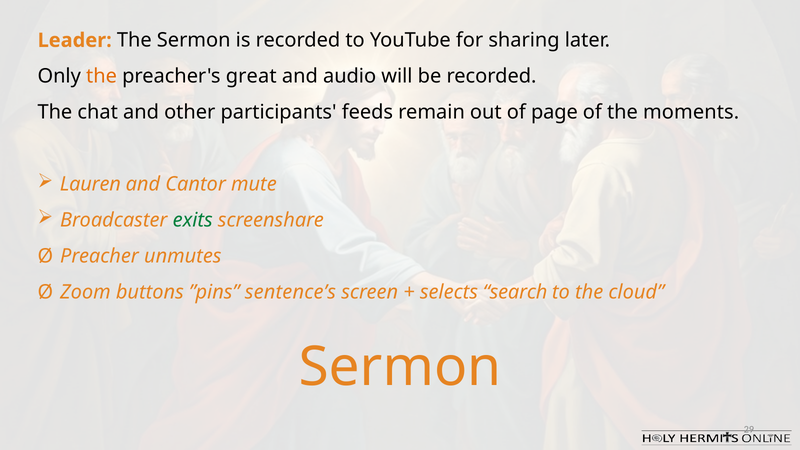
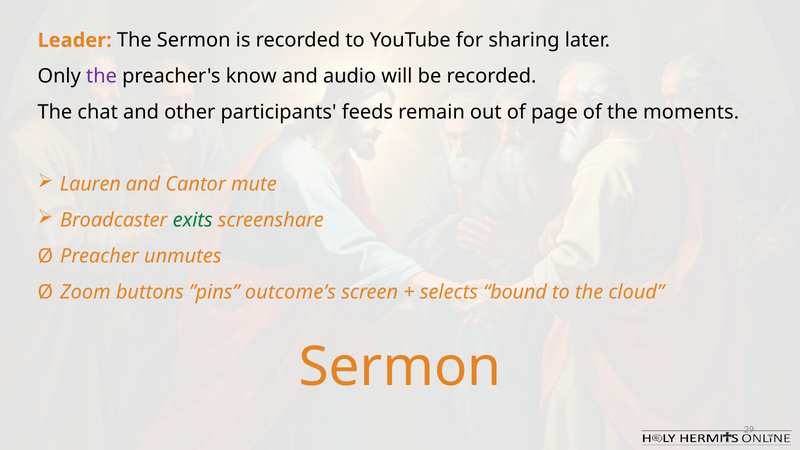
the at (102, 76) colour: orange -> purple
great: great -> know
sentence’s: sentence’s -> outcome’s
search: search -> bound
